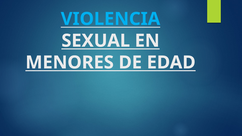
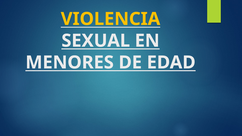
VIOLENCIA colour: light blue -> yellow
